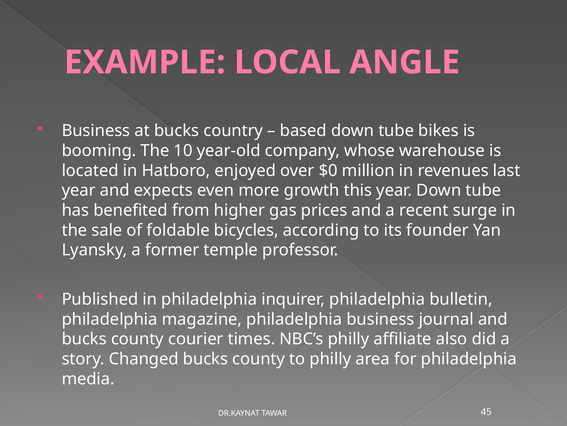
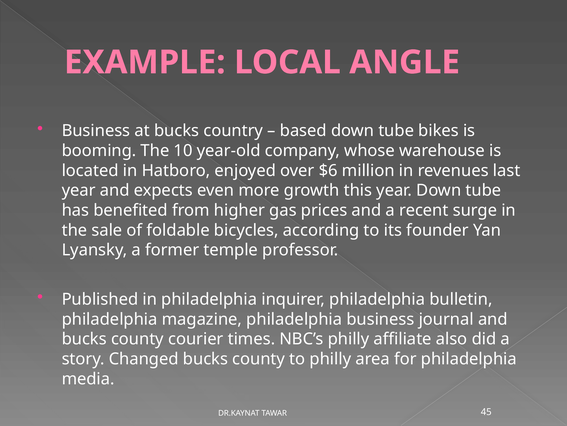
$0: $0 -> $6
